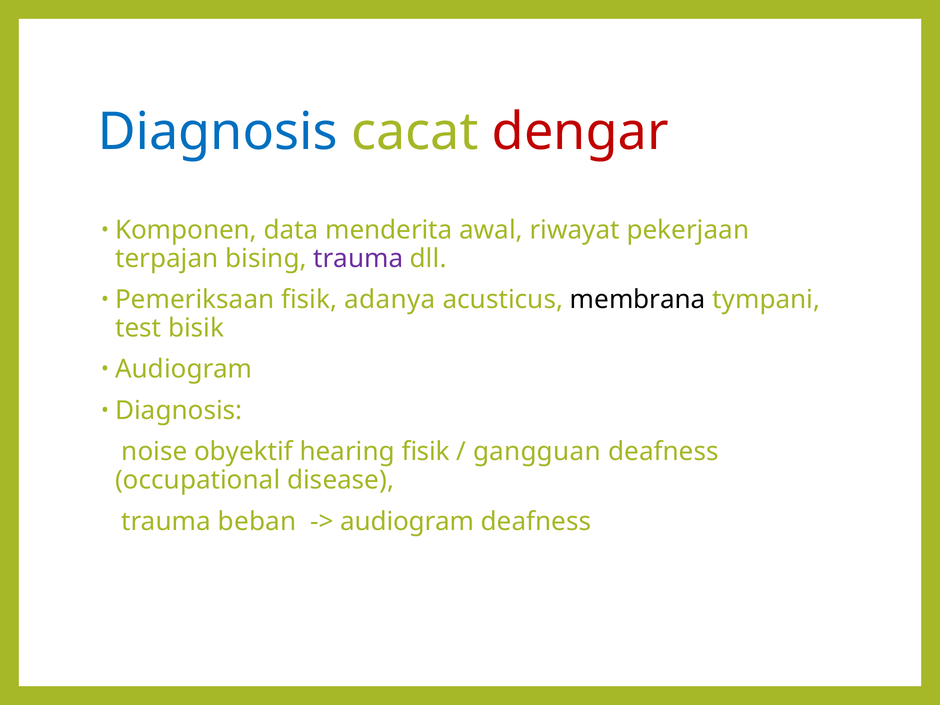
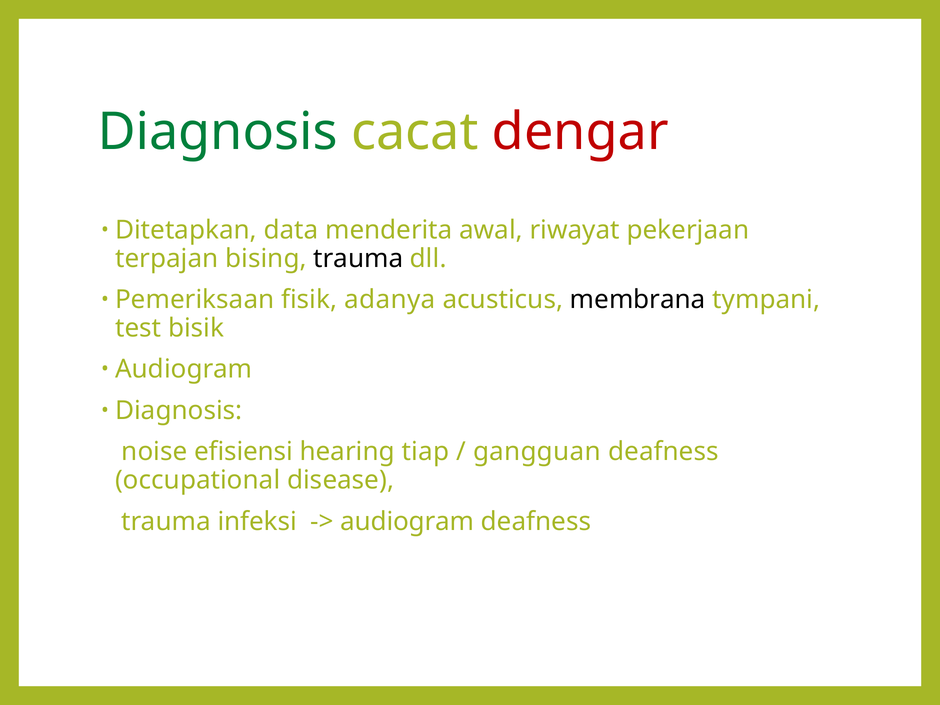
Diagnosis at (218, 132) colour: blue -> green
Komponen: Komponen -> Ditetapkan
trauma at (358, 258) colour: purple -> black
obyektif: obyektif -> efisiensi
hearing fisik: fisik -> tiap
beban: beban -> infeksi
